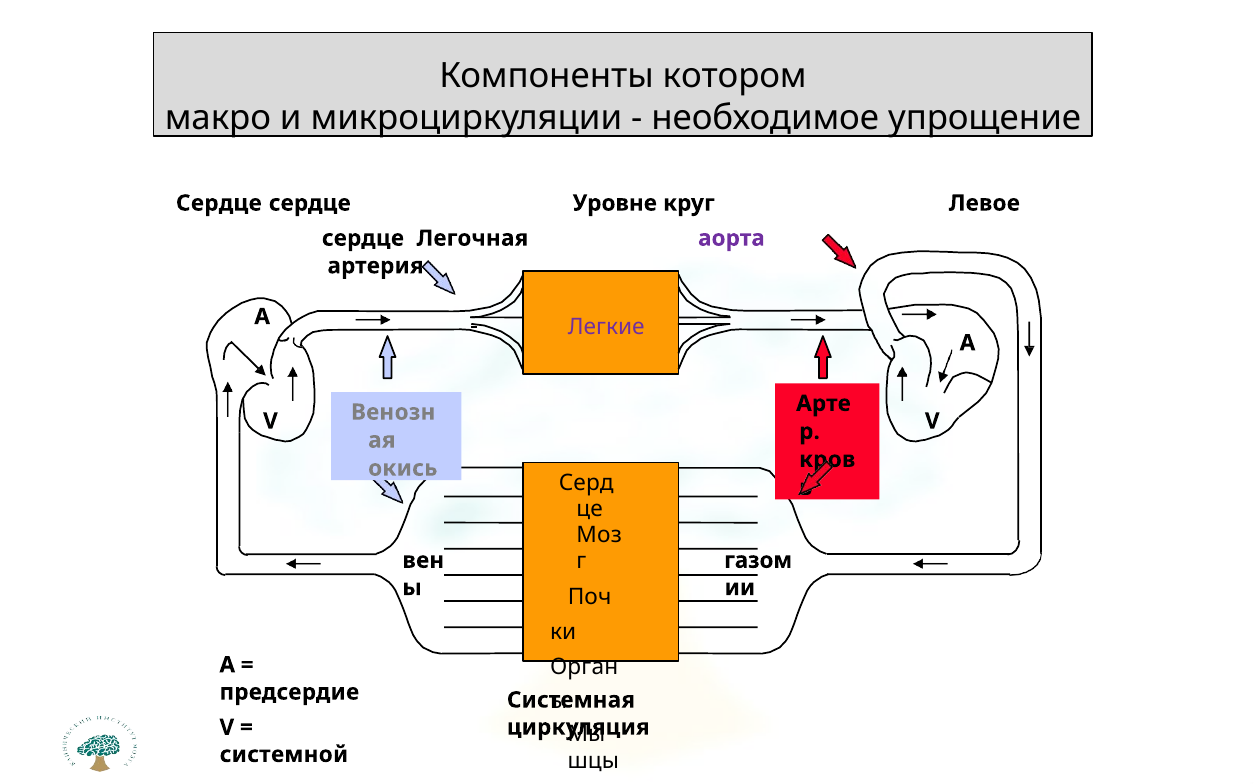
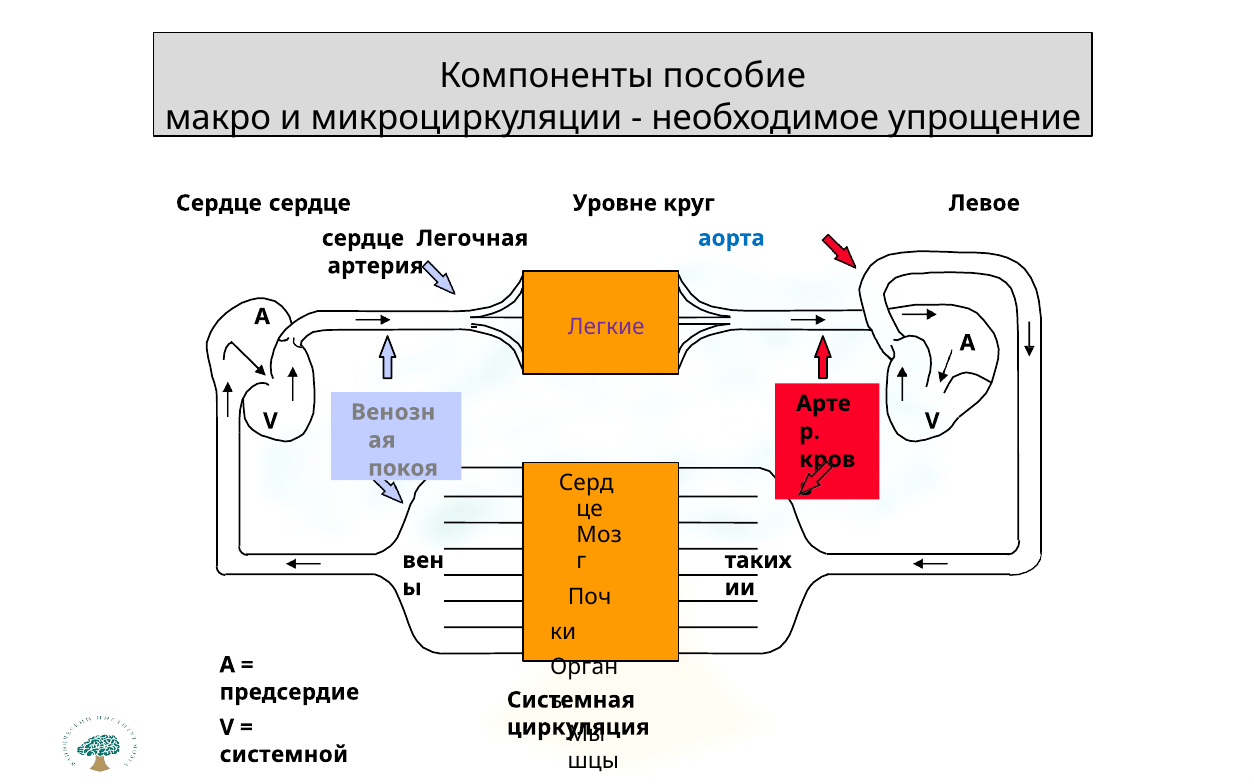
котором: котором -> пособие
аорта colour: purple -> blue
окись: окись -> покоя
газом: газом -> таких
